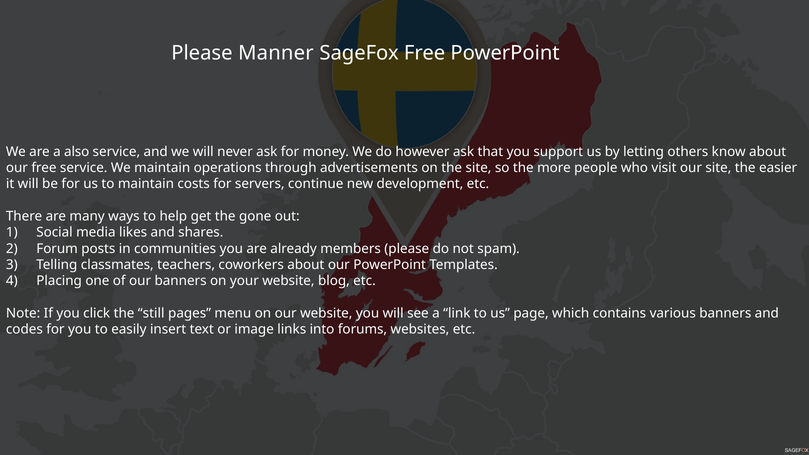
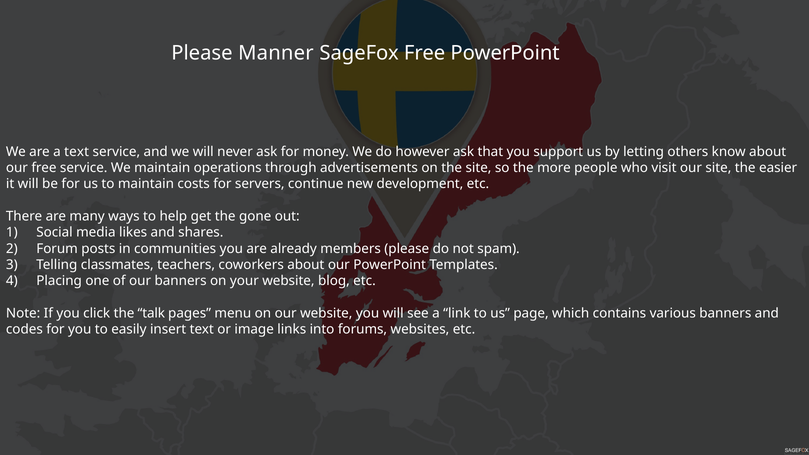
a also: also -> text
still: still -> talk
